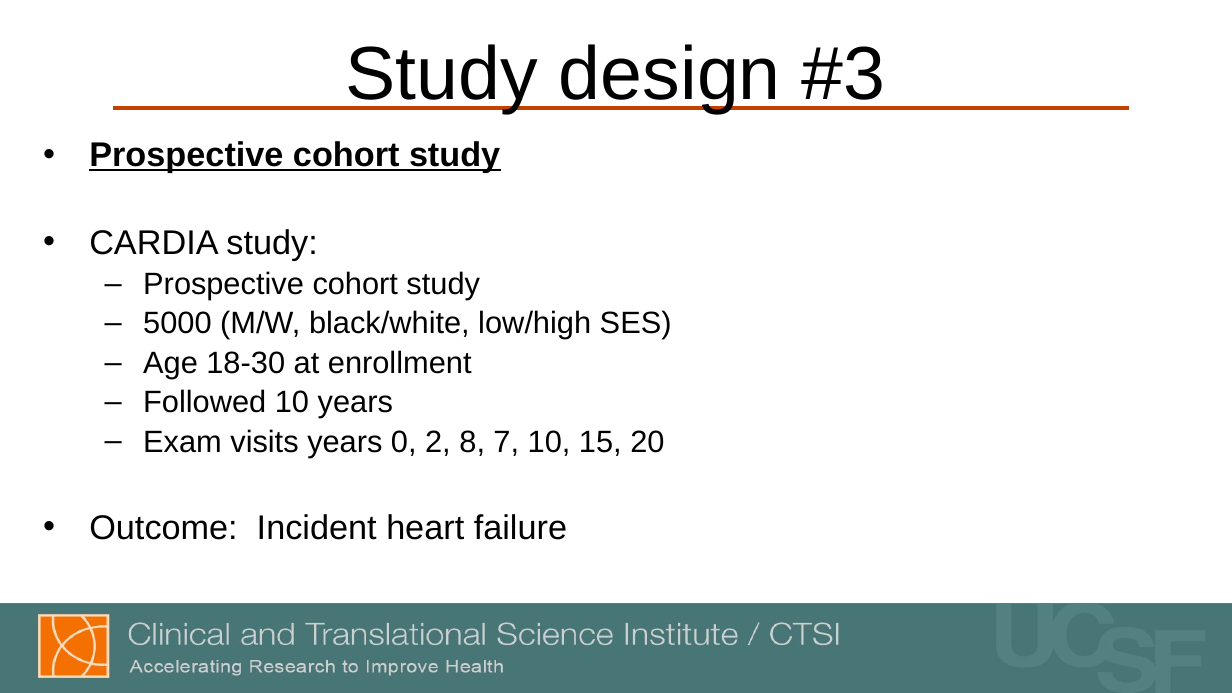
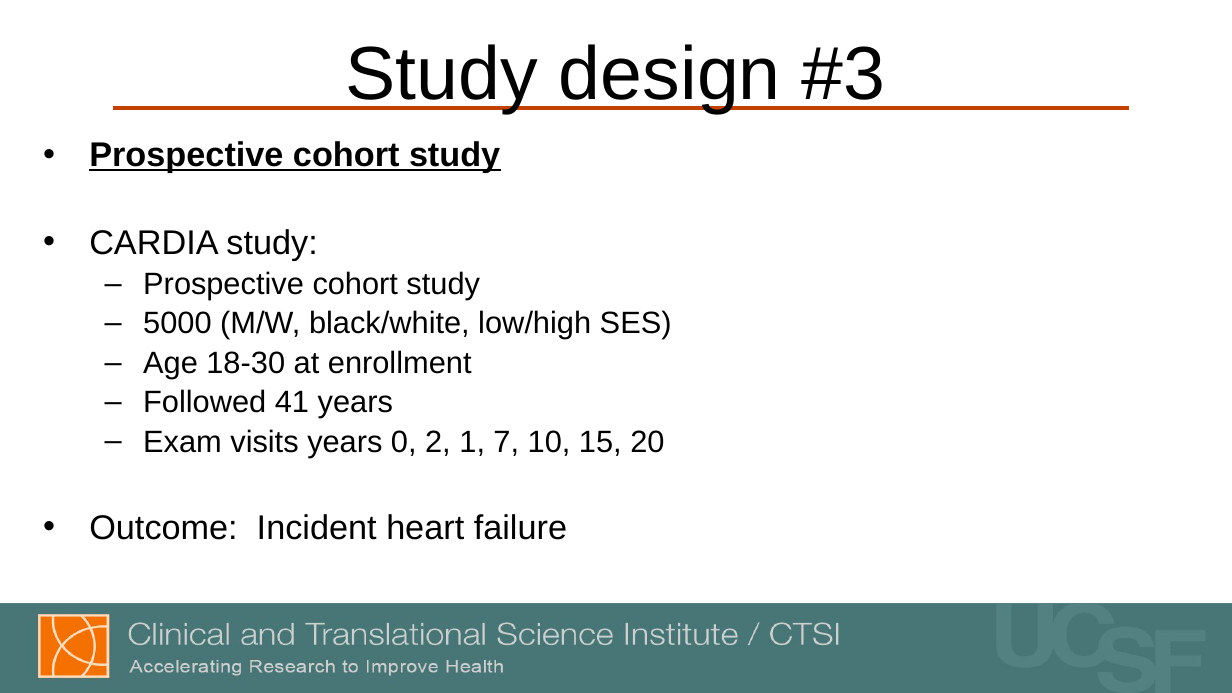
Followed 10: 10 -> 41
8: 8 -> 1
